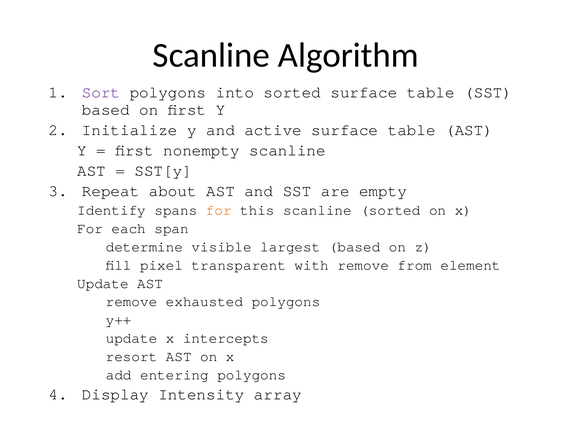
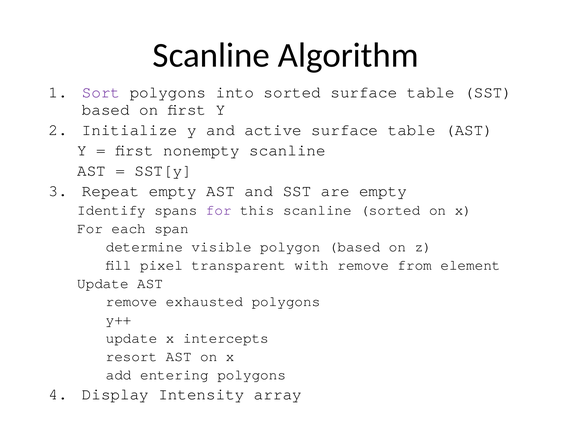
Repeat about: about -> empty
for at (219, 210) colour: orange -> purple
largest: largest -> polygon
